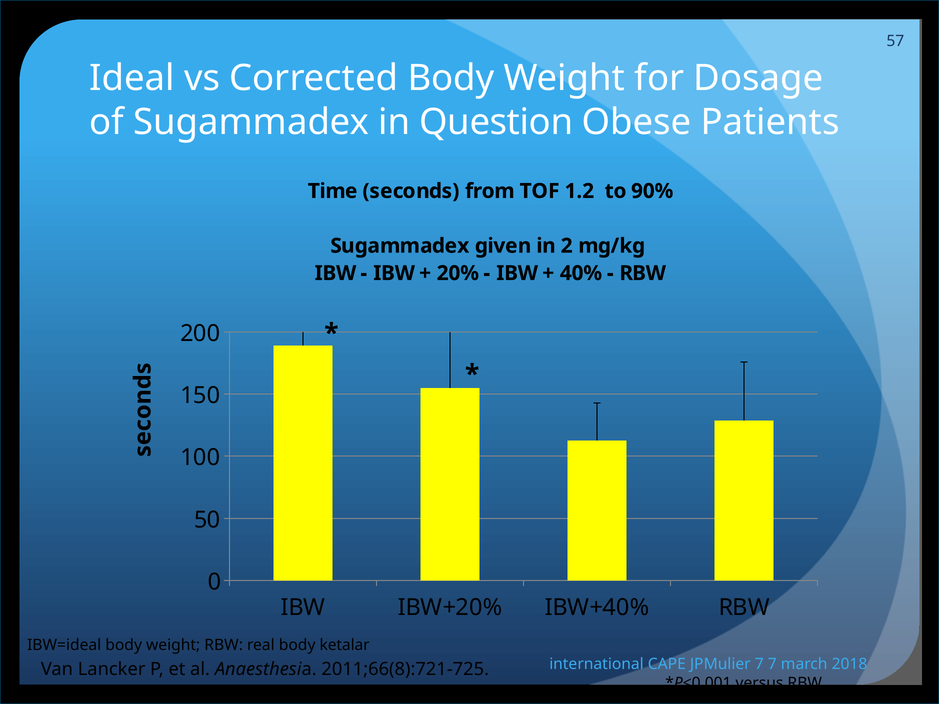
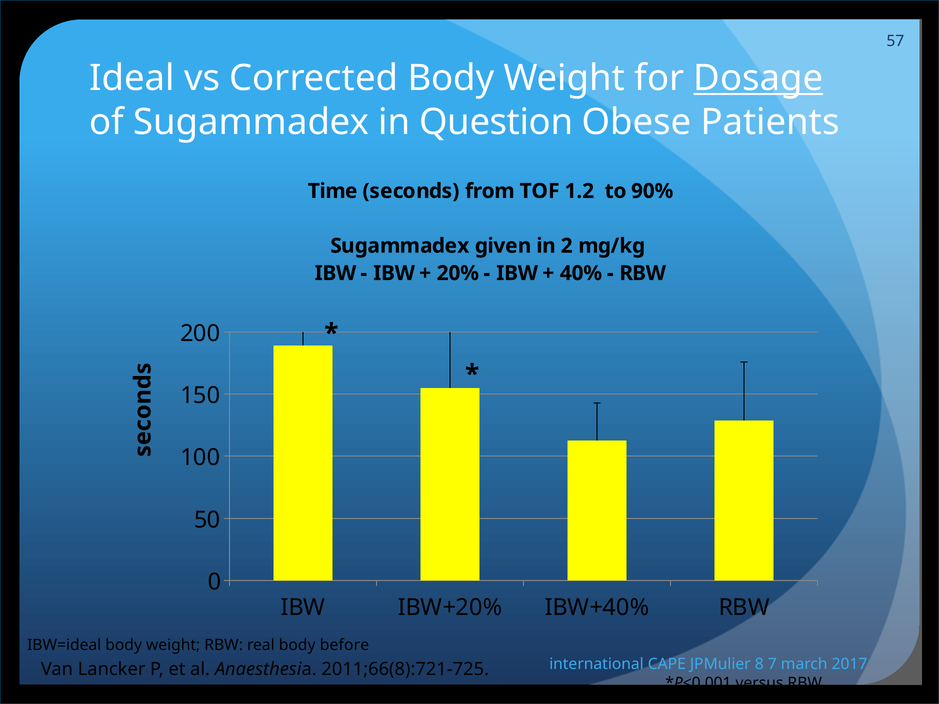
Dosage underline: none -> present
ketalar: ketalar -> before
JPMulier 7: 7 -> 8
2018: 2018 -> 2017
